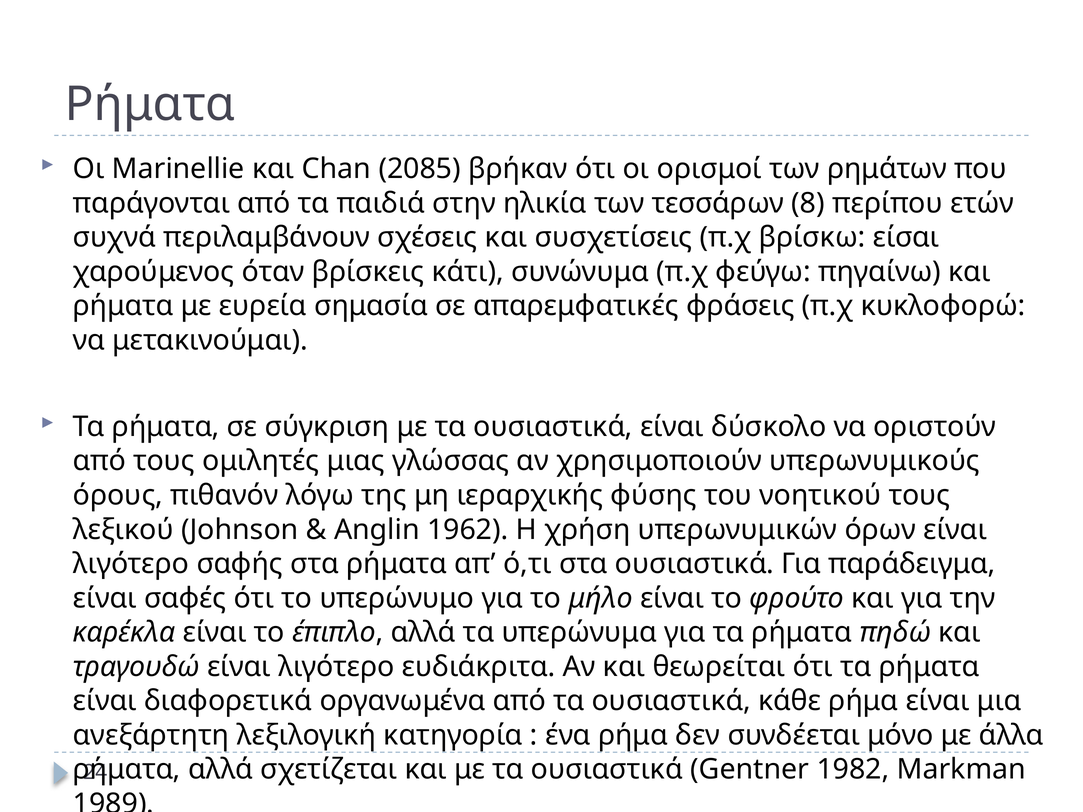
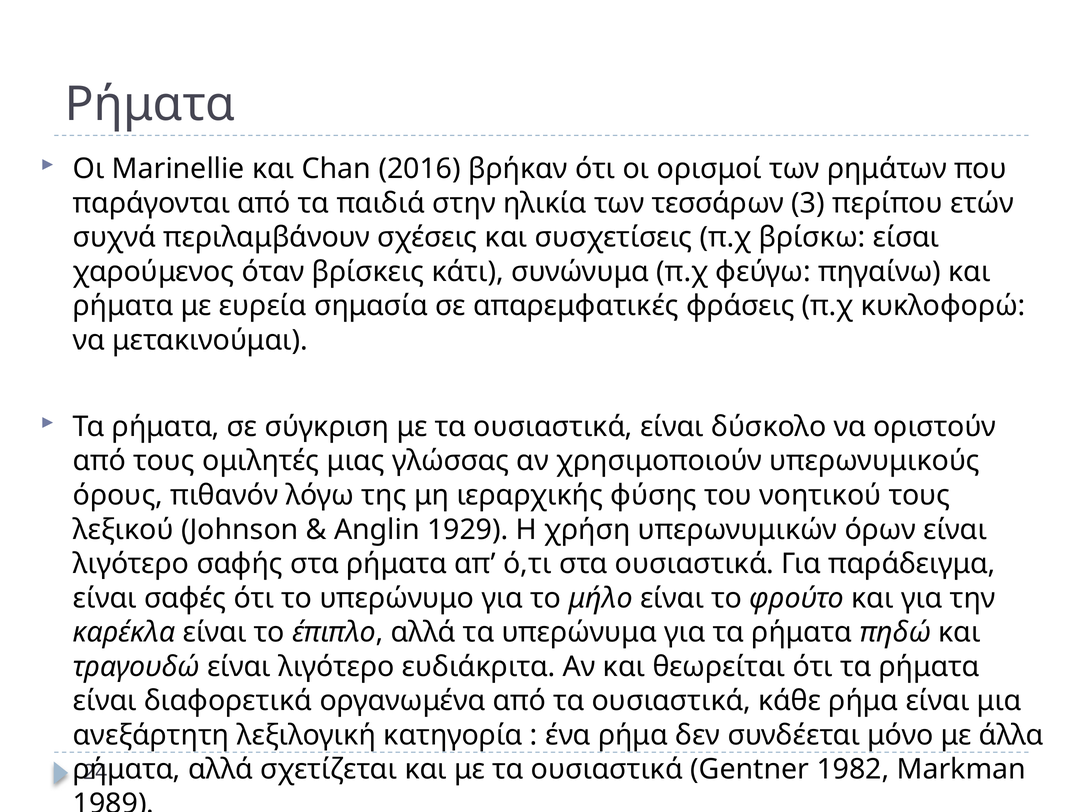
2085: 2085 -> 2016
8: 8 -> 3
1962: 1962 -> 1929
